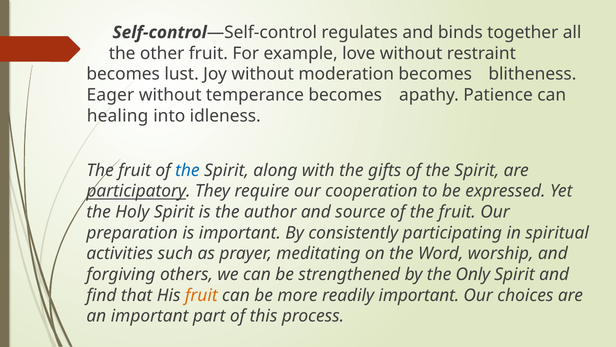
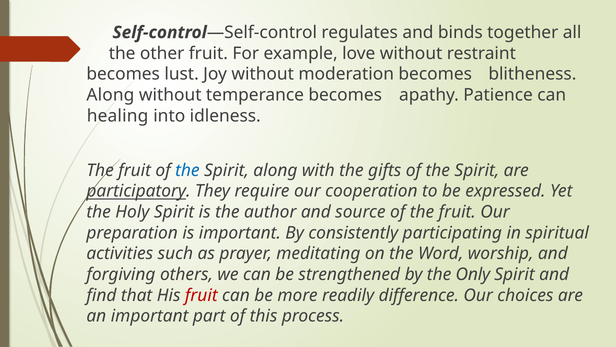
Eager at (110, 95): Eager -> Along
fruit at (201, 295) colour: orange -> red
readily important: important -> difference
